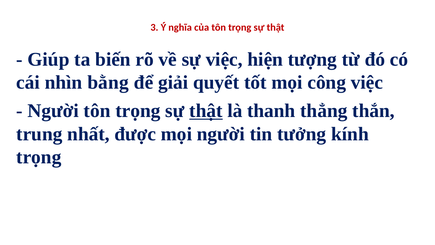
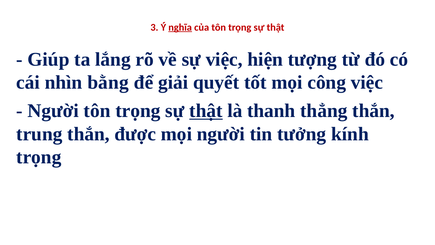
nghĩa underline: none -> present
biến: biến -> lắng
trung nhất: nhất -> thắn
